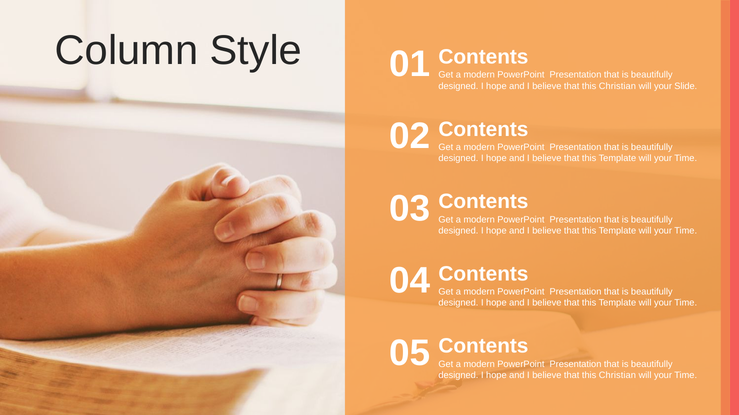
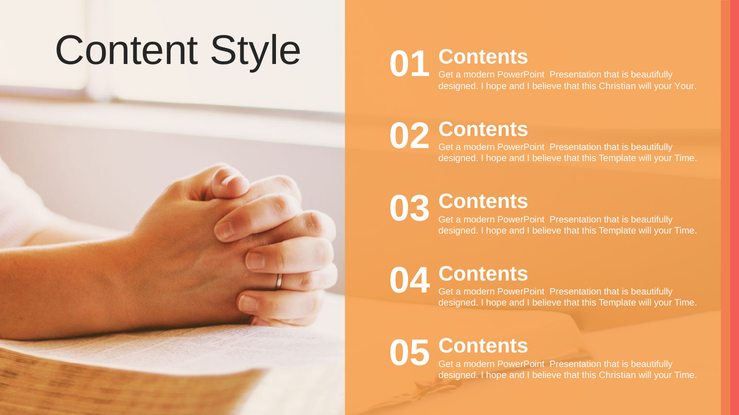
Column: Column -> Content
your Slide: Slide -> Your
